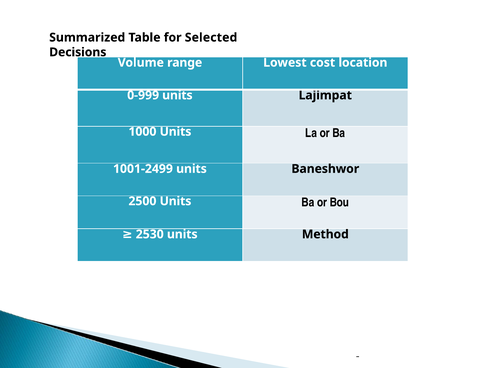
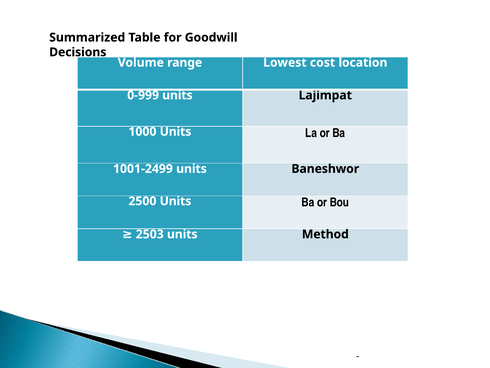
Selected: Selected -> Goodwill
2530: 2530 -> 2503
